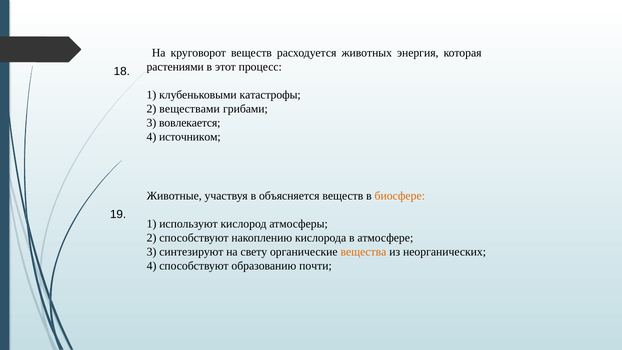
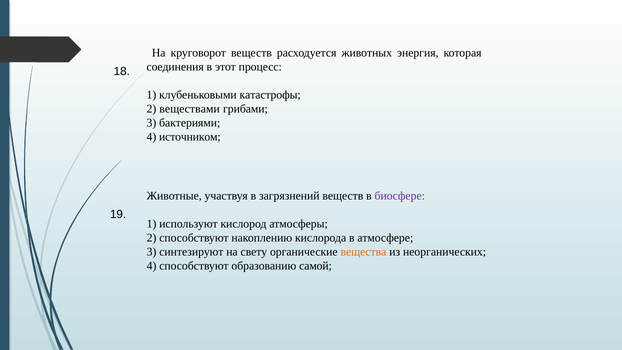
растениями: растениями -> соединения
вовлекается: вовлекается -> бактериями
объясняется: объясняется -> загрязнений
биосфере colour: orange -> purple
почти: почти -> самой
